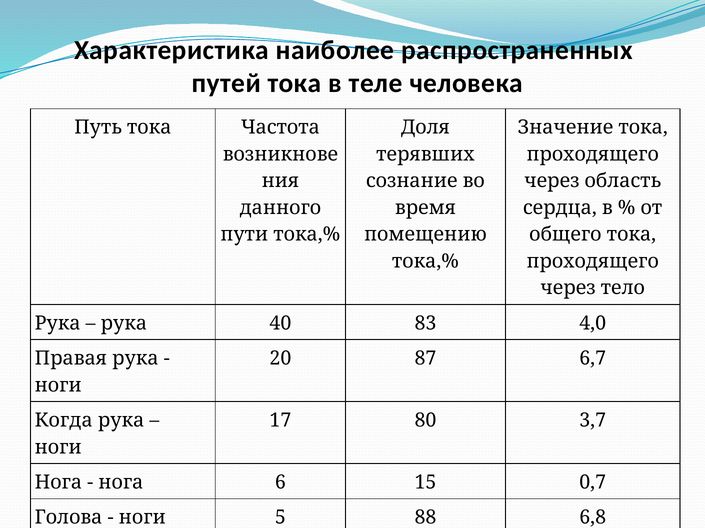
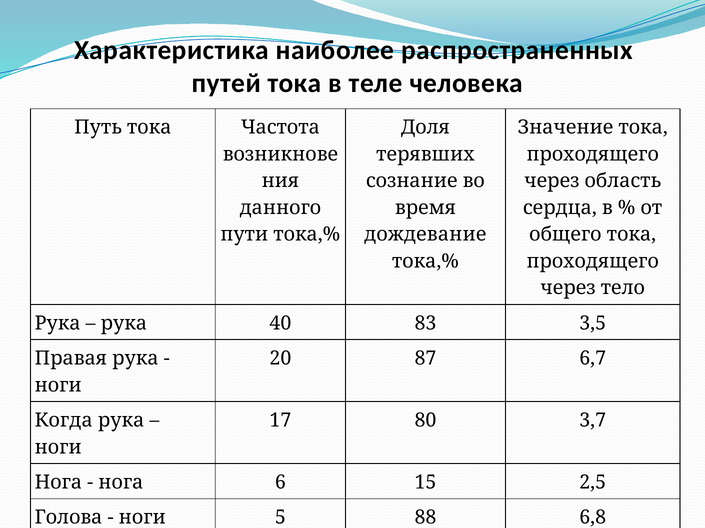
помещению: помещению -> дождевание
4,0: 4,0 -> 3,5
0,7: 0,7 -> 2,5
